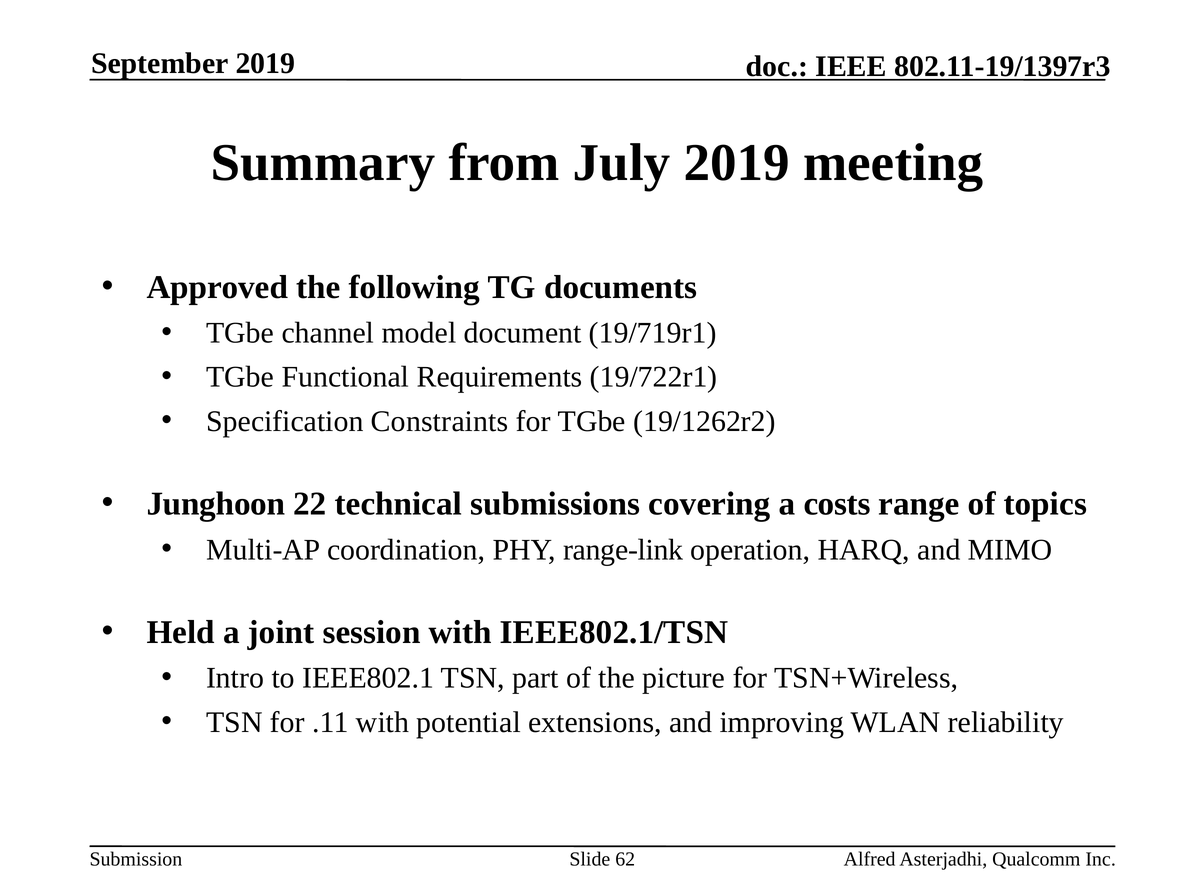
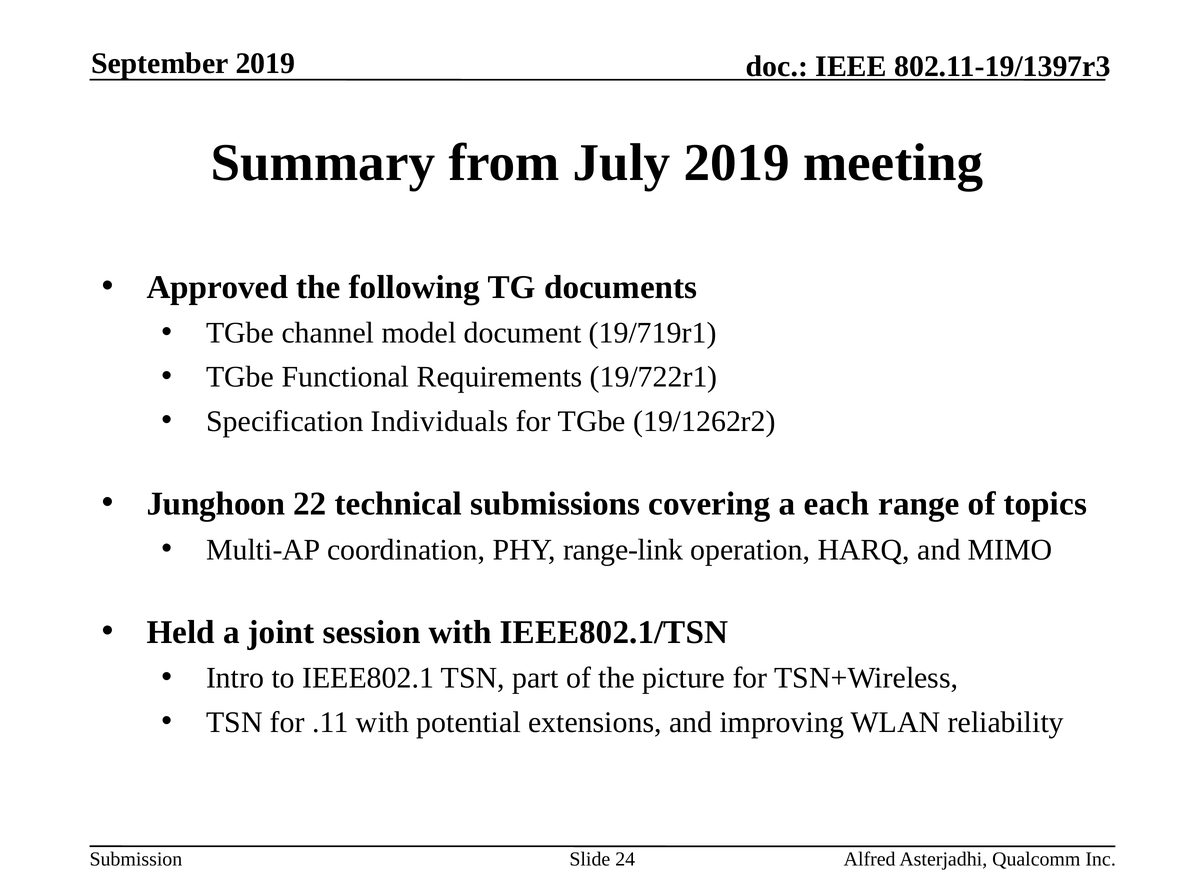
Constraints: Constraints -> Individuals
costs: costs -> each
62: 62 -> 24
